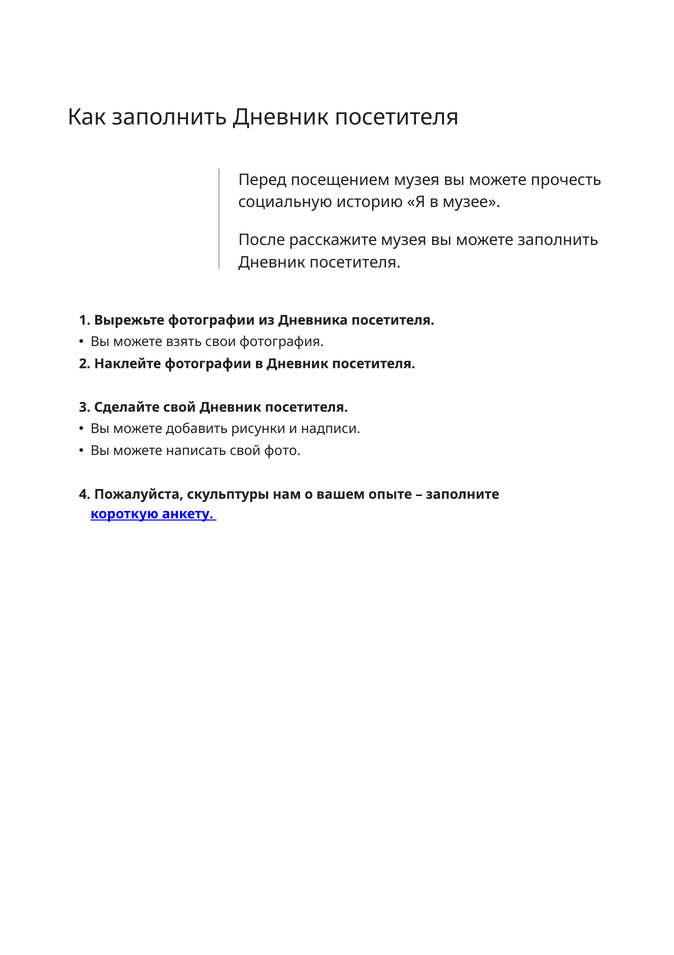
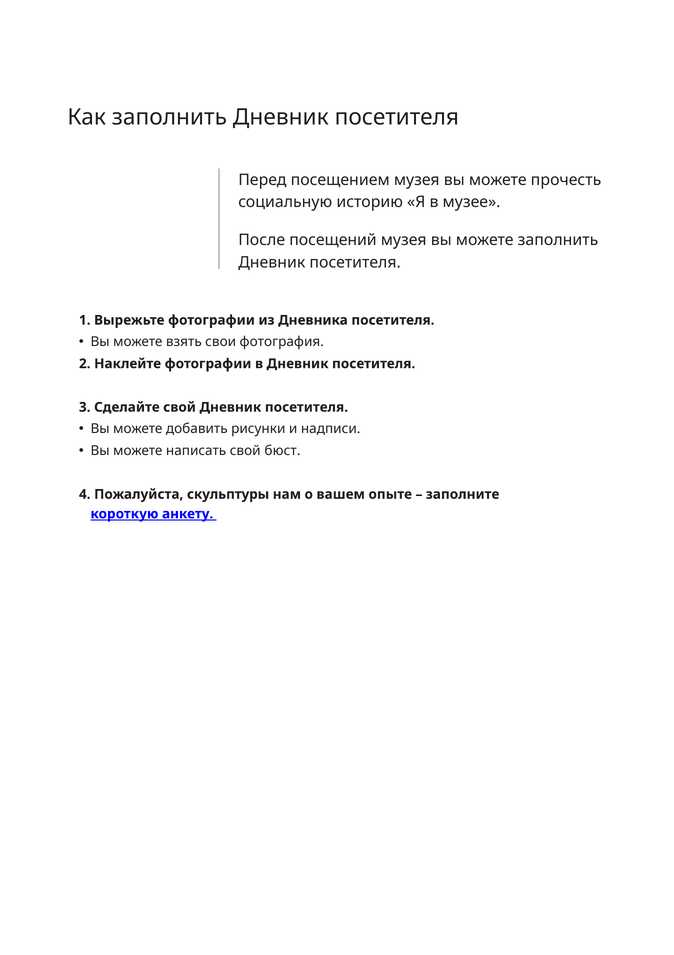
расскажите: расскажите -> посещений
фото: фото -> бюст
